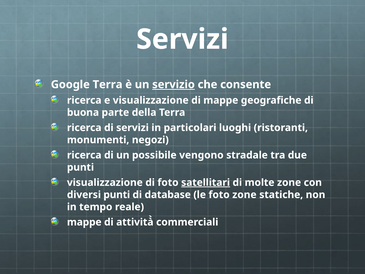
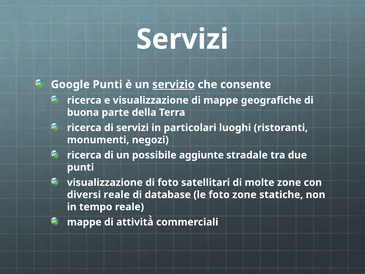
Google Terra: Terra -> Punti
vengono: vengono -> aggiunte
satellitari underline: present -> none
diversi punti: punti -> reale
